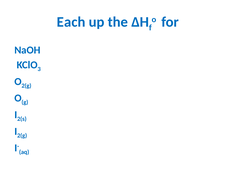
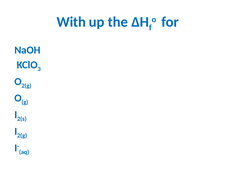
Each: Each -> With
